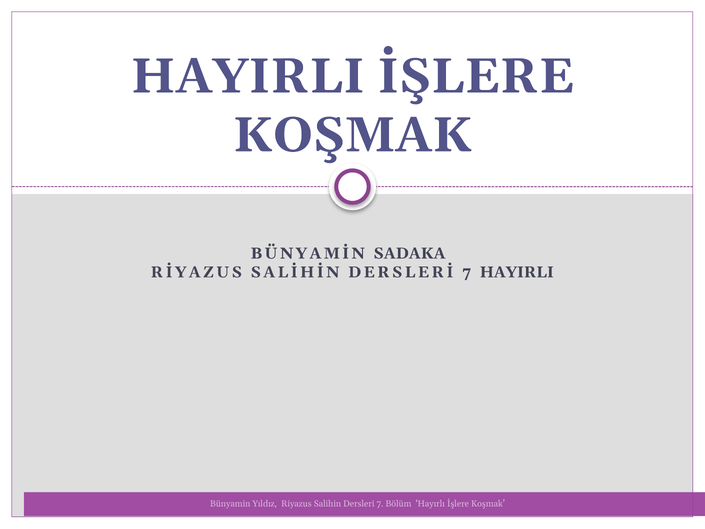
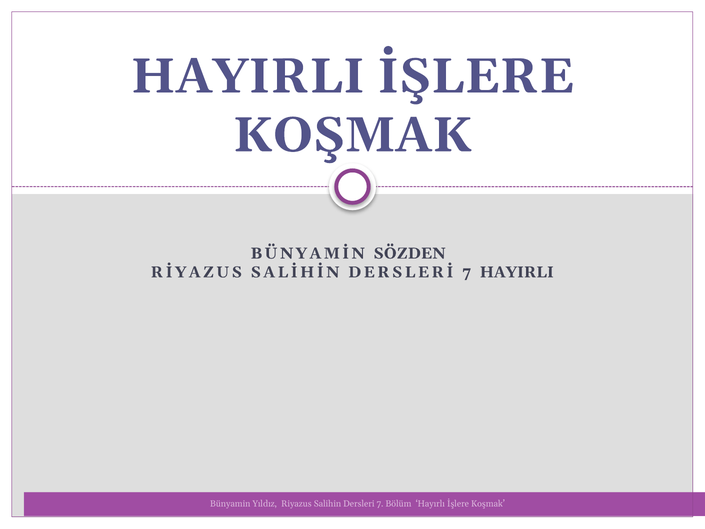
SADAKA: SADAKA -> SÖZDEN
